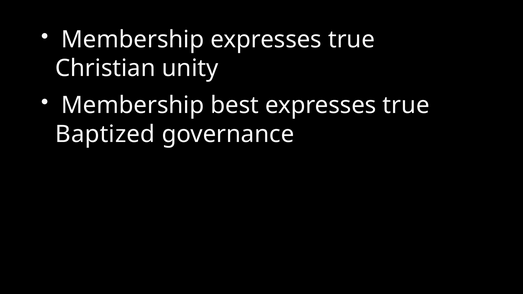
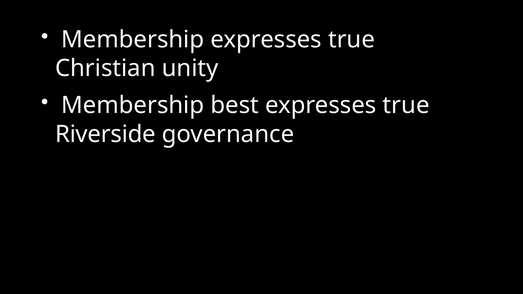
Baptized: Baptized -> Riverside
